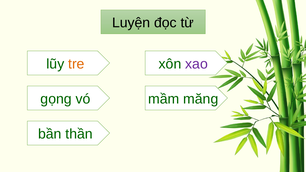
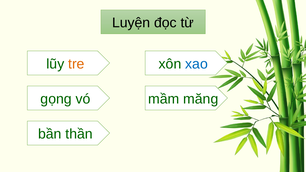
xao colour: purple -> blue
